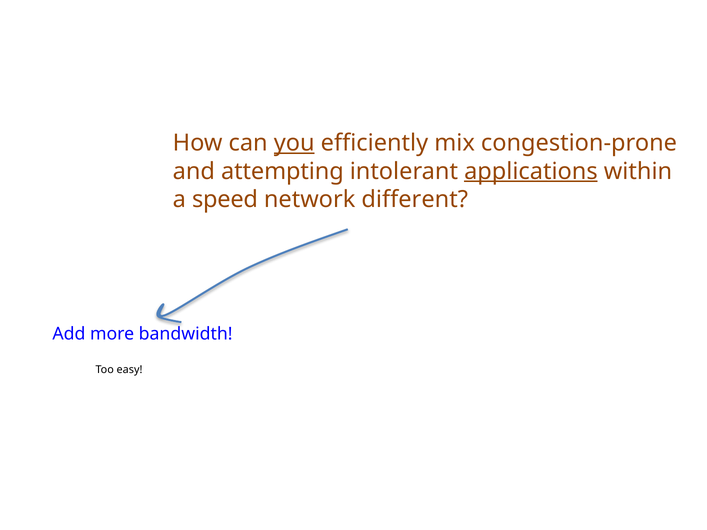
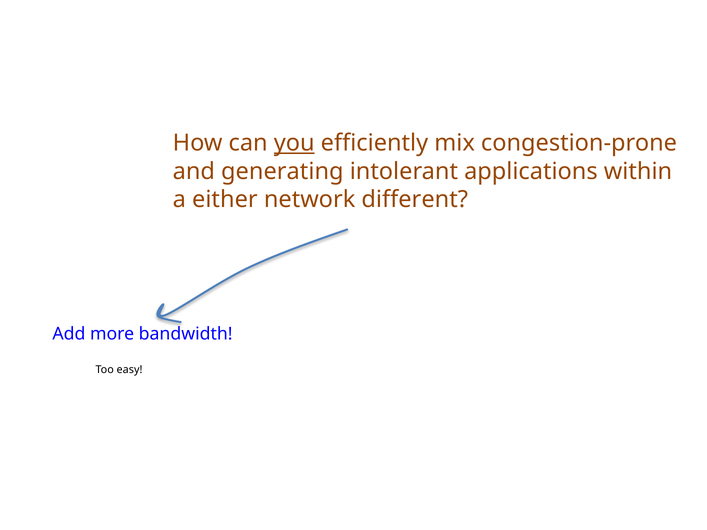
attempting: attempting -> generating
applications underline: present -> none
speed: speed -> either
